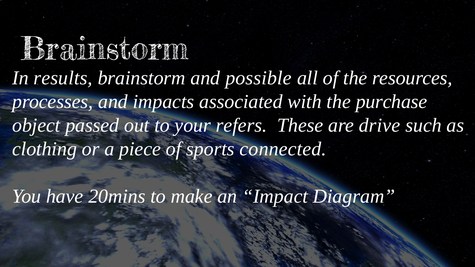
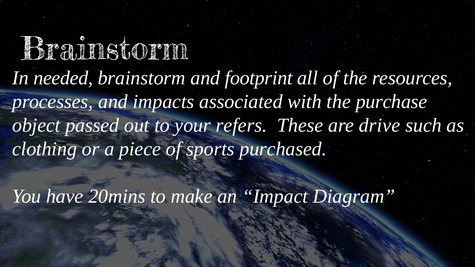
results: results -> needed
possible: possible -> footprint
connected: connected -> purchased
